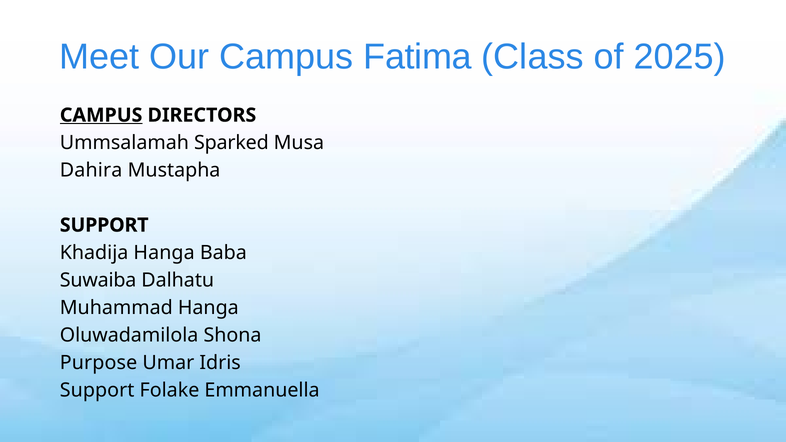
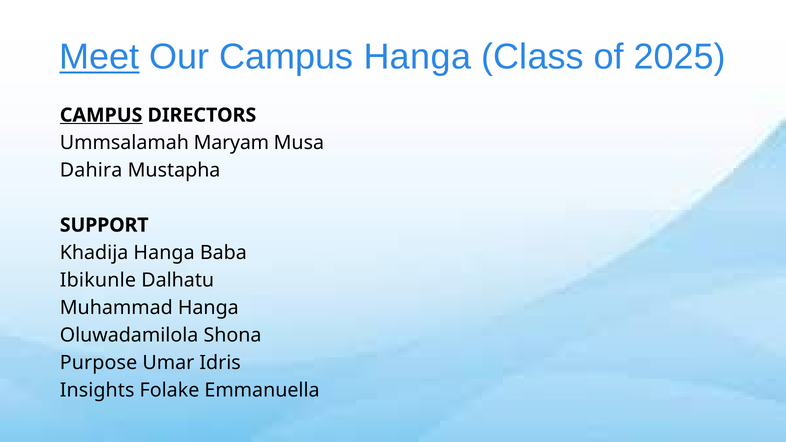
Meet underline: none -> present
Campus Fatima: Fatima -> Hanga
Sparked: Sparked -> Maryam
Suwaiba: Suwaiba -> Ibikunle
Support at (97, 390): Support -> Insights
